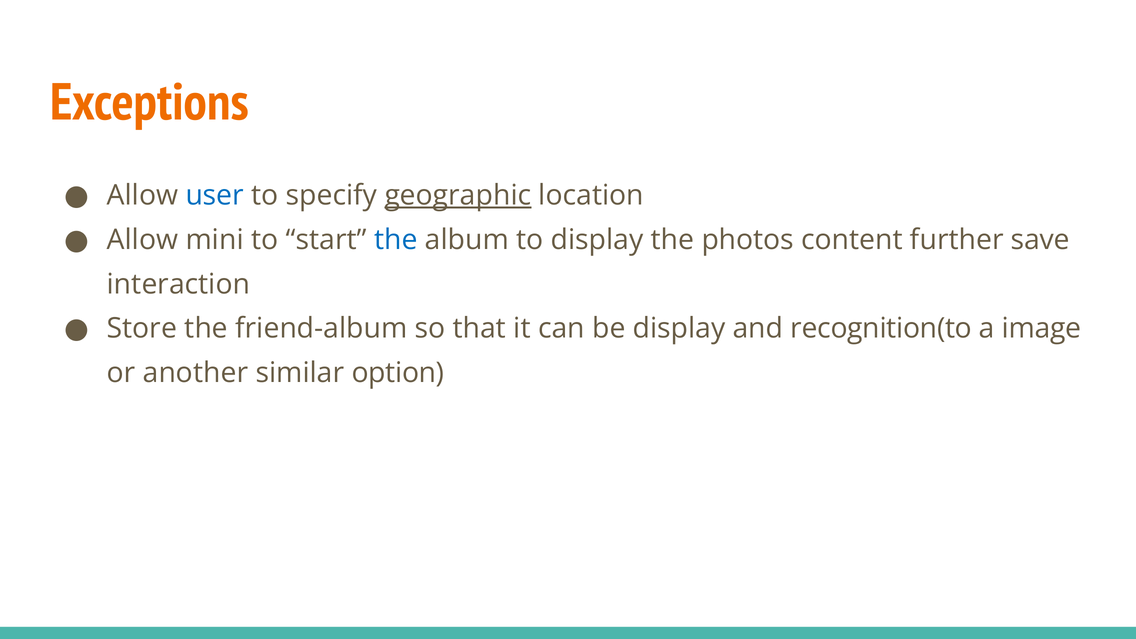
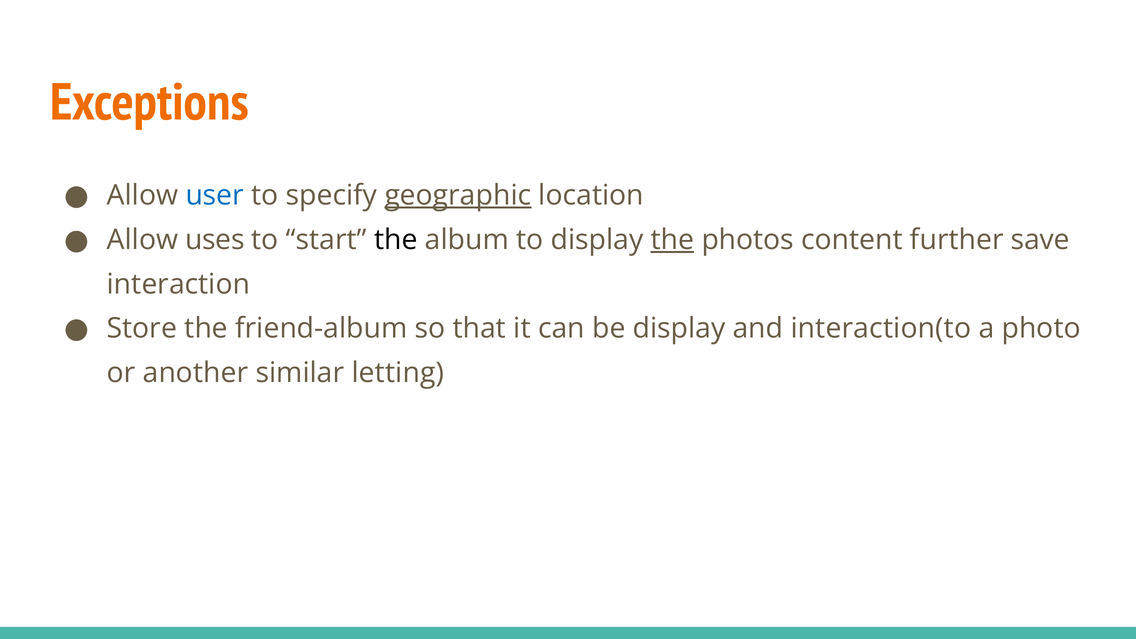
mini: mini -> uses
the at (396, 240) colour: blue -> black
the at (672, 240) underline: none -> present
recognition(to: recognition(to -> interaction(to
image: image -> photo
option: option -> letting
